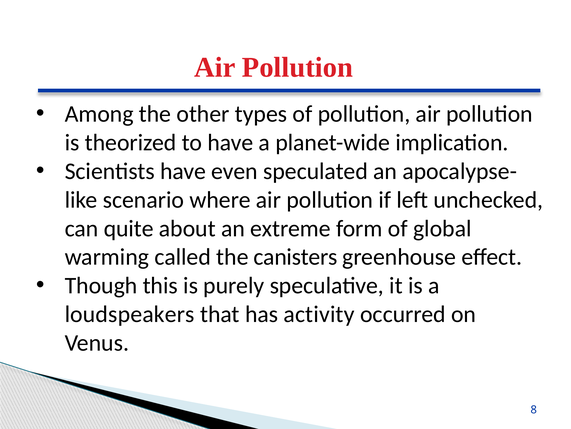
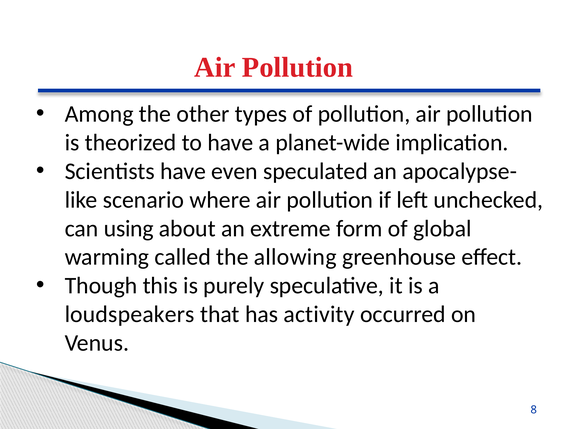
quite: quite -> using
canisters: canisters -> allowing
